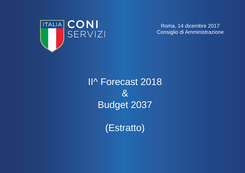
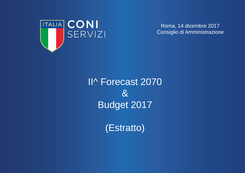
2018: 2018 -> 2070
Budget 2037: 2037 -> 2017
